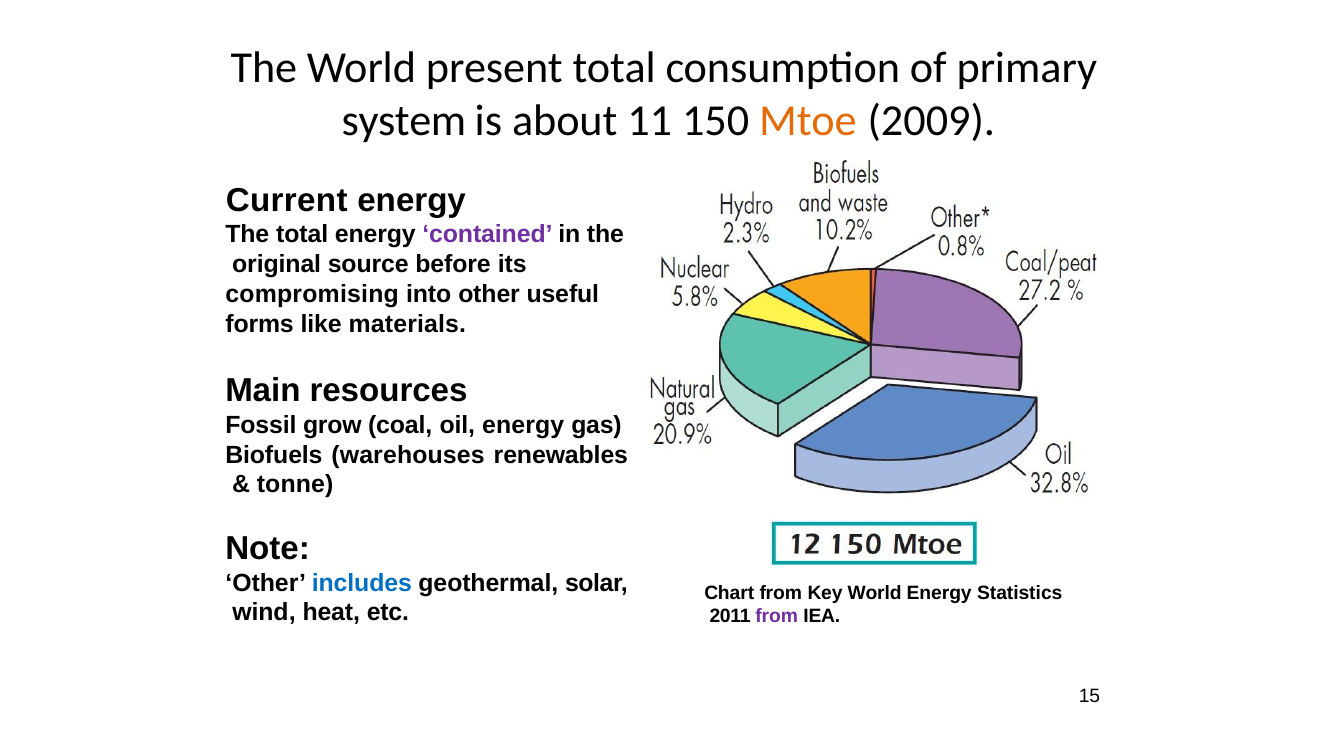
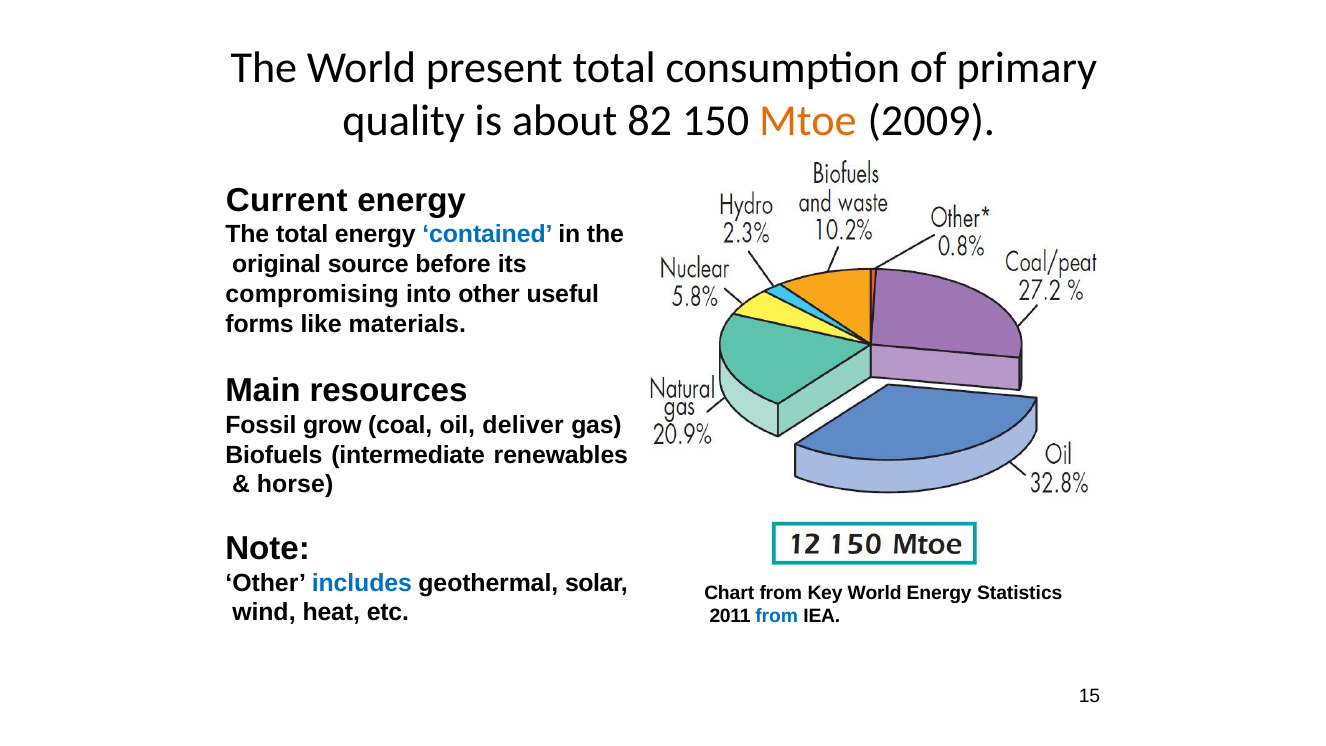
system: system -> quality
11: 11 -> 82
contained colour: purple -> blue
oil energy: energy -> deliver
warehouses: warehouses -> intermediate
tonne: tonne -> horse
from at (777, 616) colour: purple -> blue
